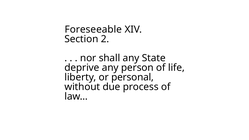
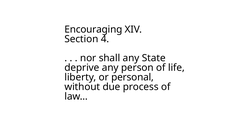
Foreseeable: Foreseeable -> Encouraging
2: 2 -> 4
